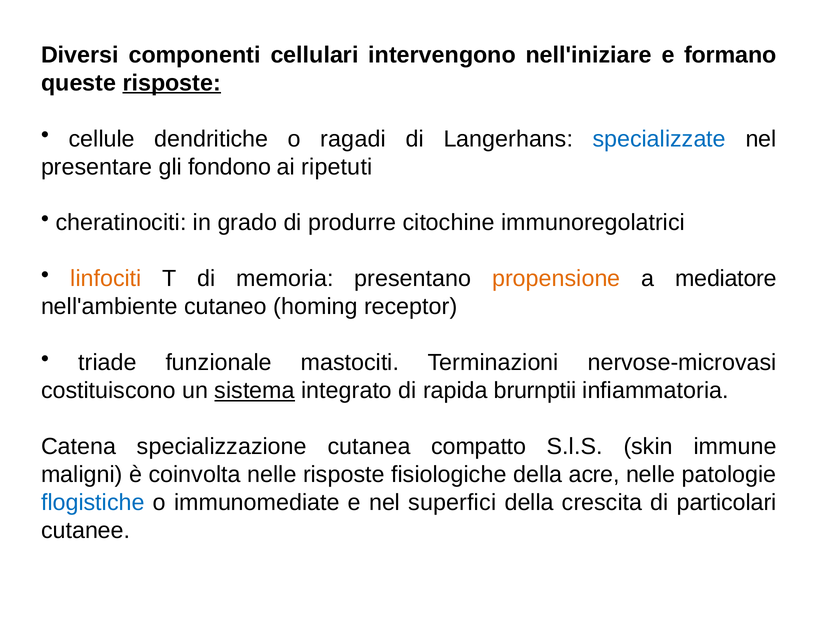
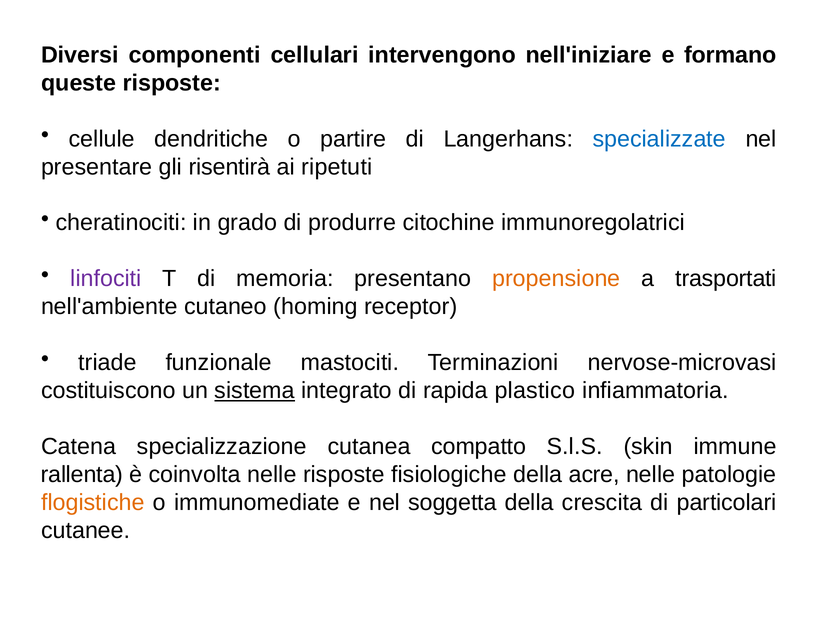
risposte at (172, 83) underline: present -> none
ragadi: ragadi -> partire
fondono: fondono -> risentirà
linfociti colour: orange -> purple
mediatore: mediatore -> trasportati
brurnptii: brurnptii -> plastico
maligni: maligni -> rallenta
ﬂogistiche colour: blue -> orange
superfici: superfici -> soggetta
